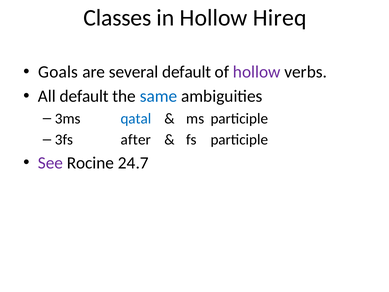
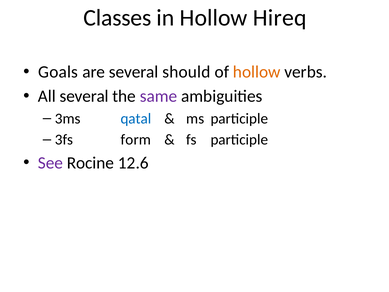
several default: default -> should
hollow at (257, 72) colour: purple -> orange
All default: default -> several
same colour: blue -> purple
after: after -> form
24.7: 24.7 -> 12.6
